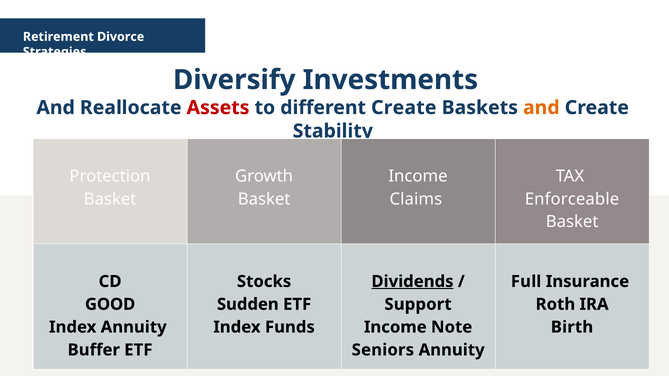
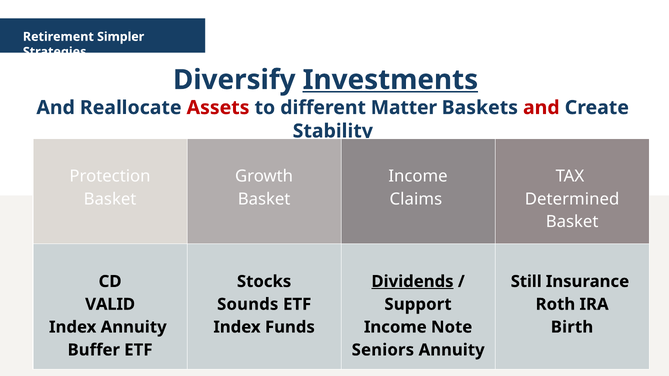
Divorce: Divorce -> Simpler
Investments underline: none -> present
different Create: Create -> Matter
and at (541, 108) colour: orange -> red
Enforceable: Enforceable -> Determined
Full: Full -> Still
GOOD: GOOD -> VALID
Sudden: Sudden -> Sounds
